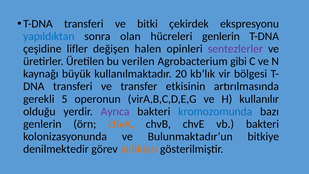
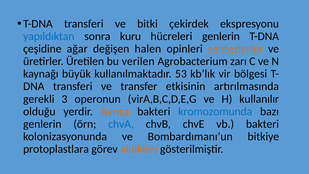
olan: olan -> kuru
lifler: lifler -> ağar
sentezlerler colour: purple -> orange
gibi: gibi -> zarı
20: 20 -> 53
5: 5 -> 3
Ayrıca colour: purple -> orange
chvA colour: orange -> blue
Bulunmaktadır’un: Bulunmaktadır’un -> Bombardımanı’un
denilmektedir: denilmektedir -> protoplastlara
